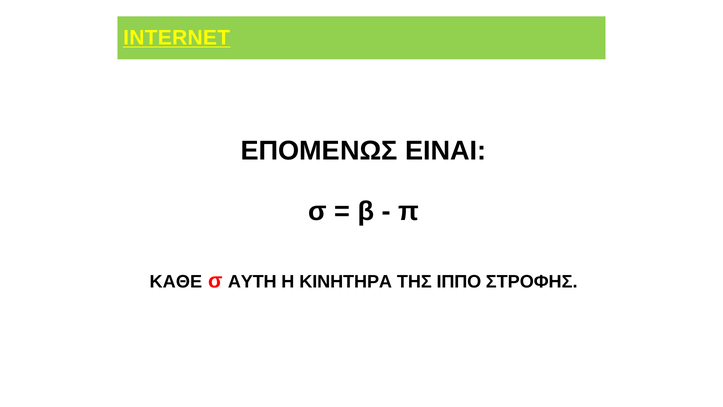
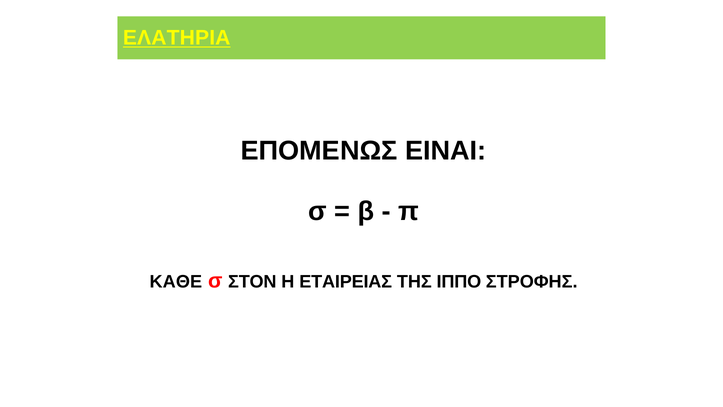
INTERNET: INTERNET -> ΕΛΑΤΗΡΙΑ
ΑΥΤΗ: ΑΥΤΗ -> ΣTON
ΚΙΝΗΤΗΡΑ: ΚΙΝΗΤΗΡΑ -> ΕΤΑΙΡΕΙΑΣ
